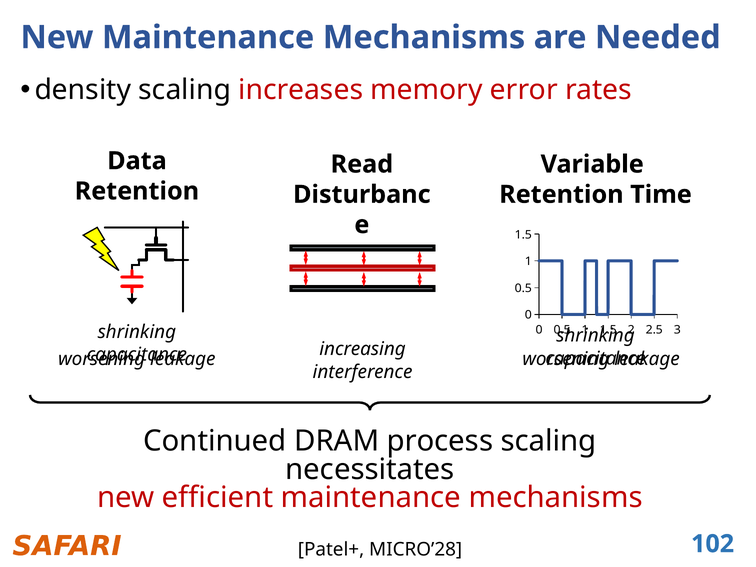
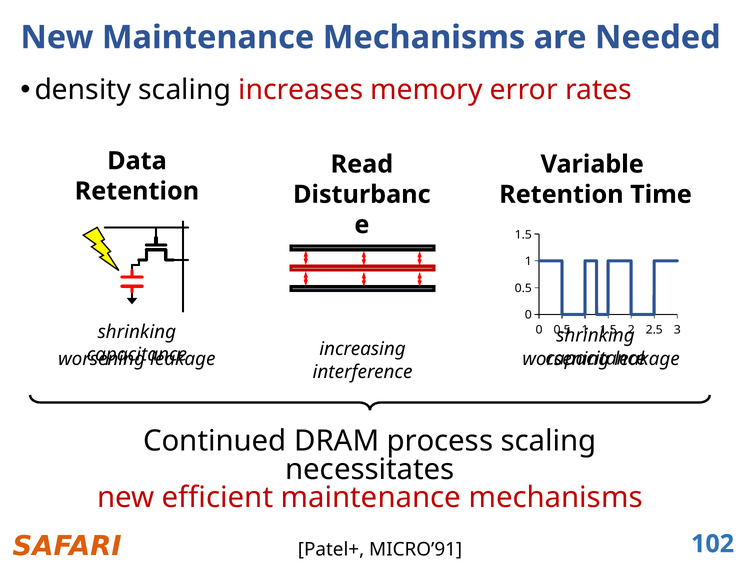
MICRO’28: MICRO’28 -> MICRO’91
